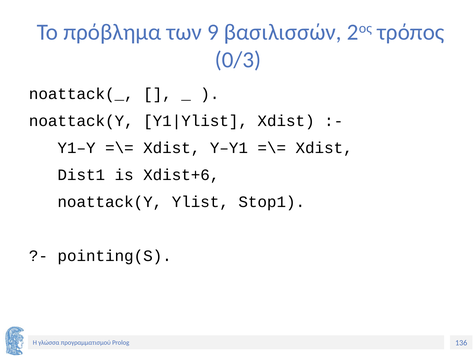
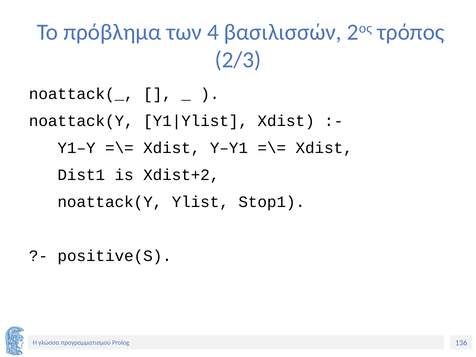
9: 9 -> 4
0/3: 0/3 -> 2/3
Xdist+6: Xdist+6 -> Xdist+2
pointing(S: pointing(S -> positive(S
